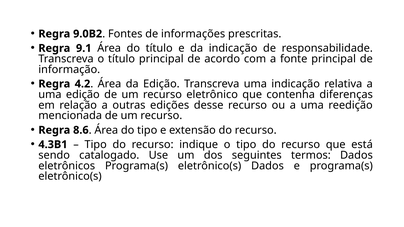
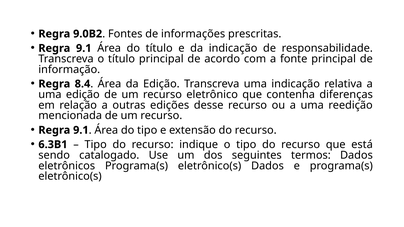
4.2: 4.2 -> 8.4
8.6 at (81, 130): 8.6 -> 9.1
4.3B1: 4.3B1 -> 6.3B1
